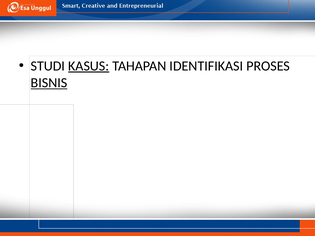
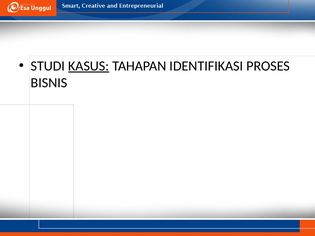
BISNIS underline: present -> none
